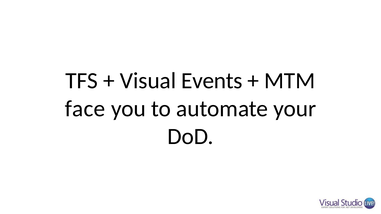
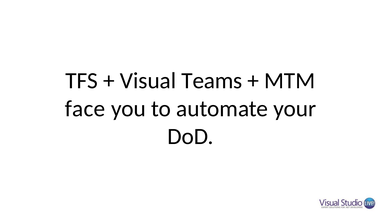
Events: Events -> Teams
